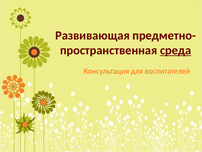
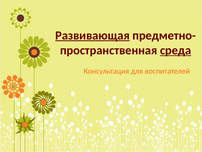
Развивающая underline: none -> present
